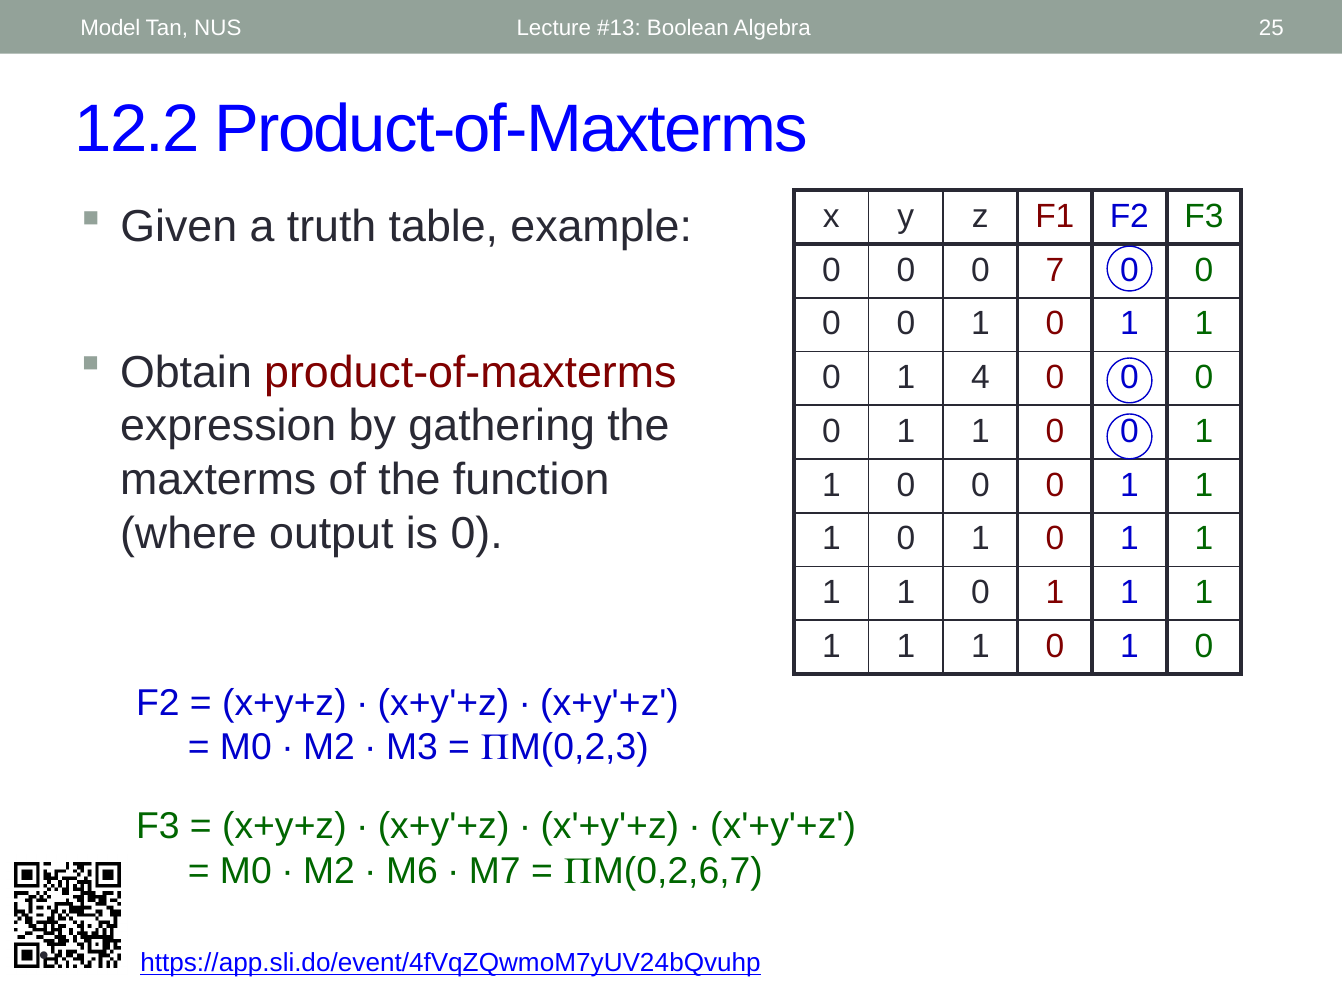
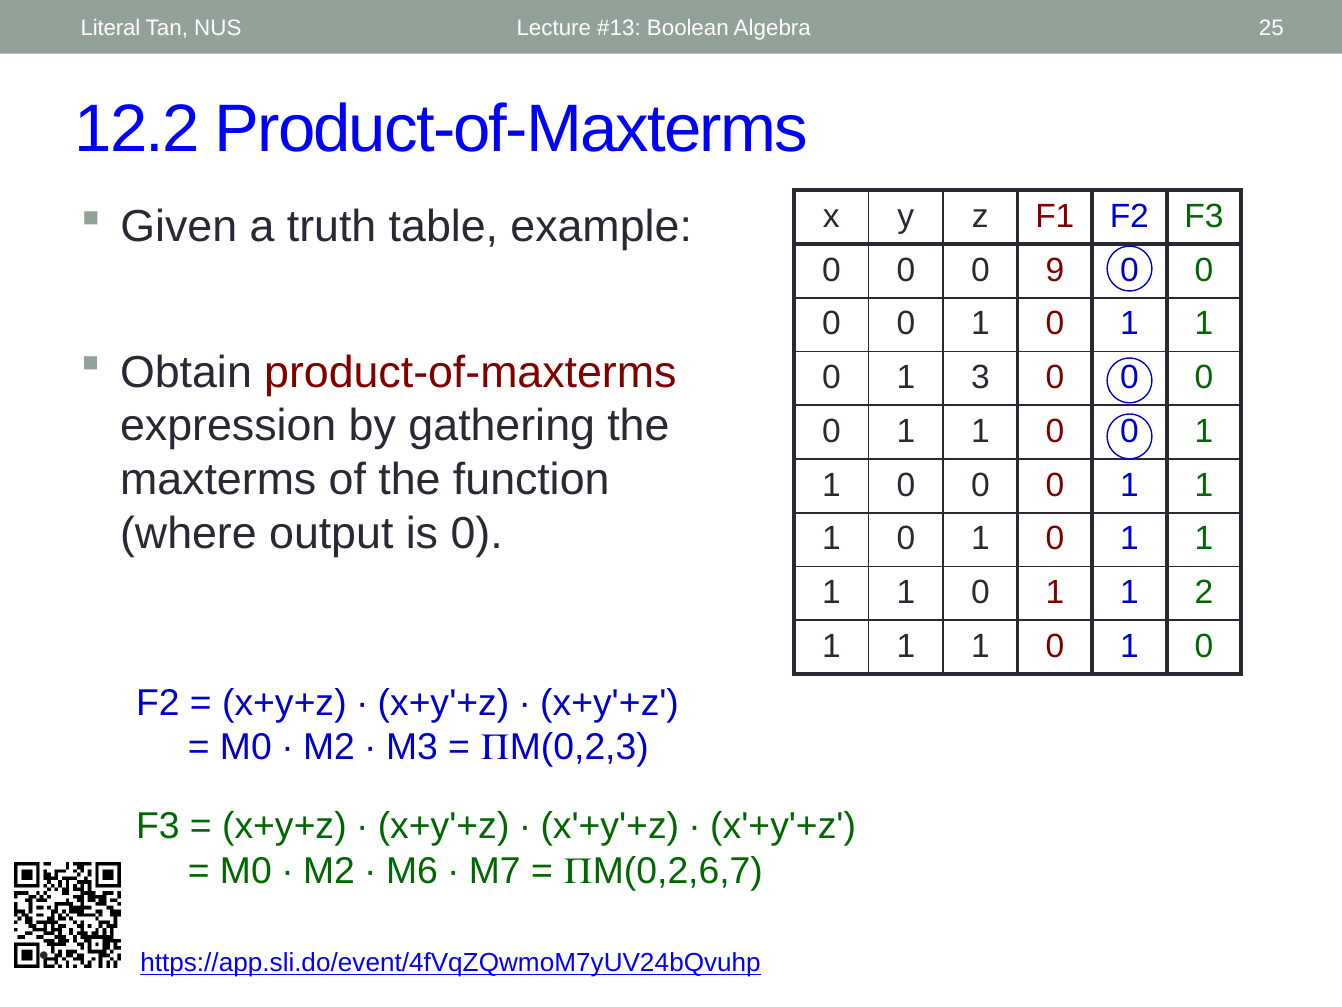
Model: Model -> Literal
7: 7 -> 9
4: 4 -> 3
1 at (1204, 592): 1 -> 2
